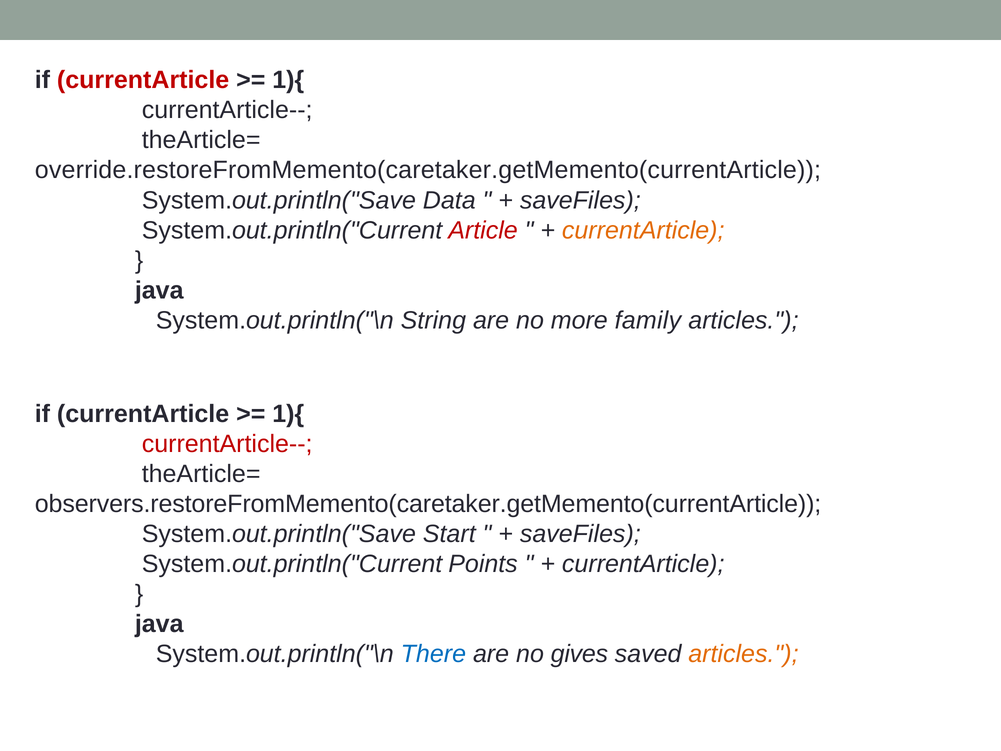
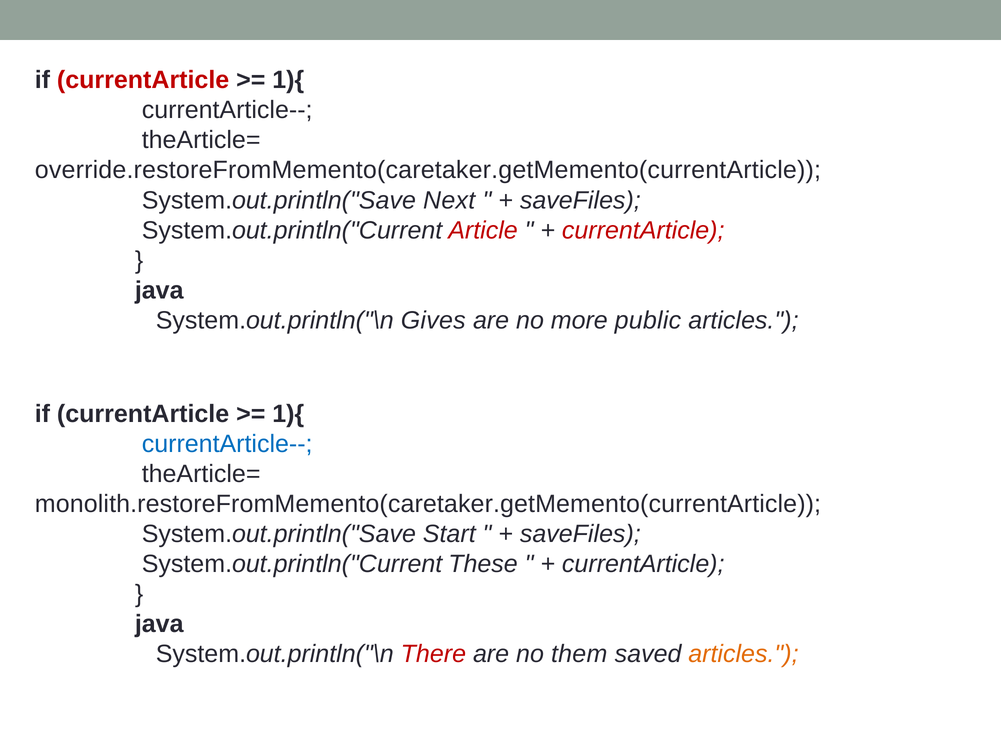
Data: Data -> Next
currentArticle at (643, 230) colour: orange -> red
String: String -> Gives
family: family -> public
currentArticle-- at (227, 444) colour: red -> blue
observers.restoreFromMemento(caretaker.getMemento(currentArticle: observers.restoreFromMemento(caretaker.getMemento(currentArticle -> monolith.restoreFromMemento(caretaker.getMemento(currentArticle
Points: Points -> These
There colour: blue -> red
gives: gives -> them
